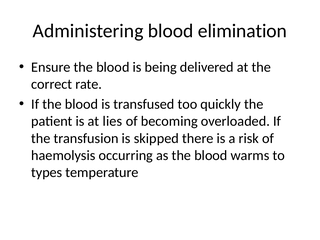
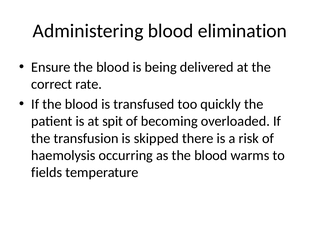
lies: lies -> spit
types: types -> fields
